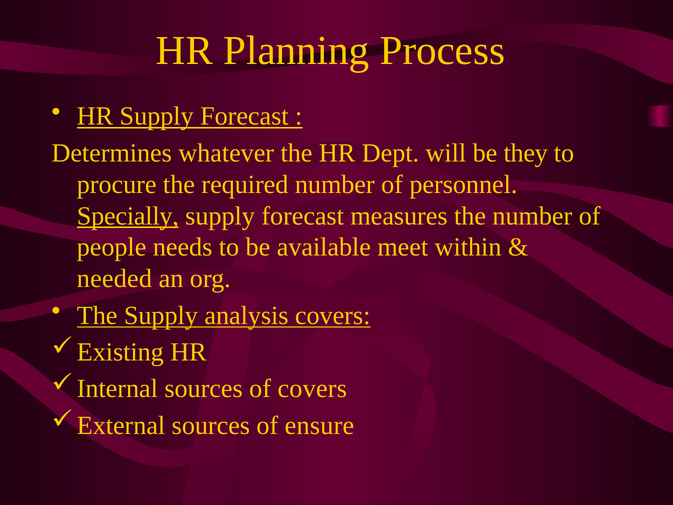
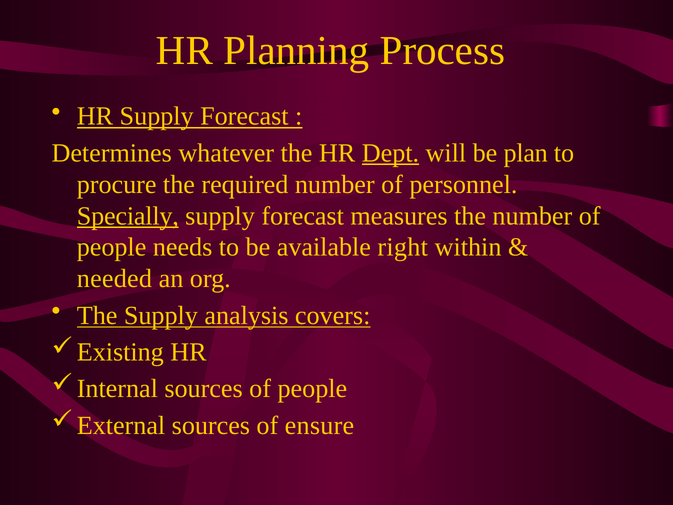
Dept underline: none -> present
they: they -> plan
meet: meet -> right
sources of covers: covers -> people
